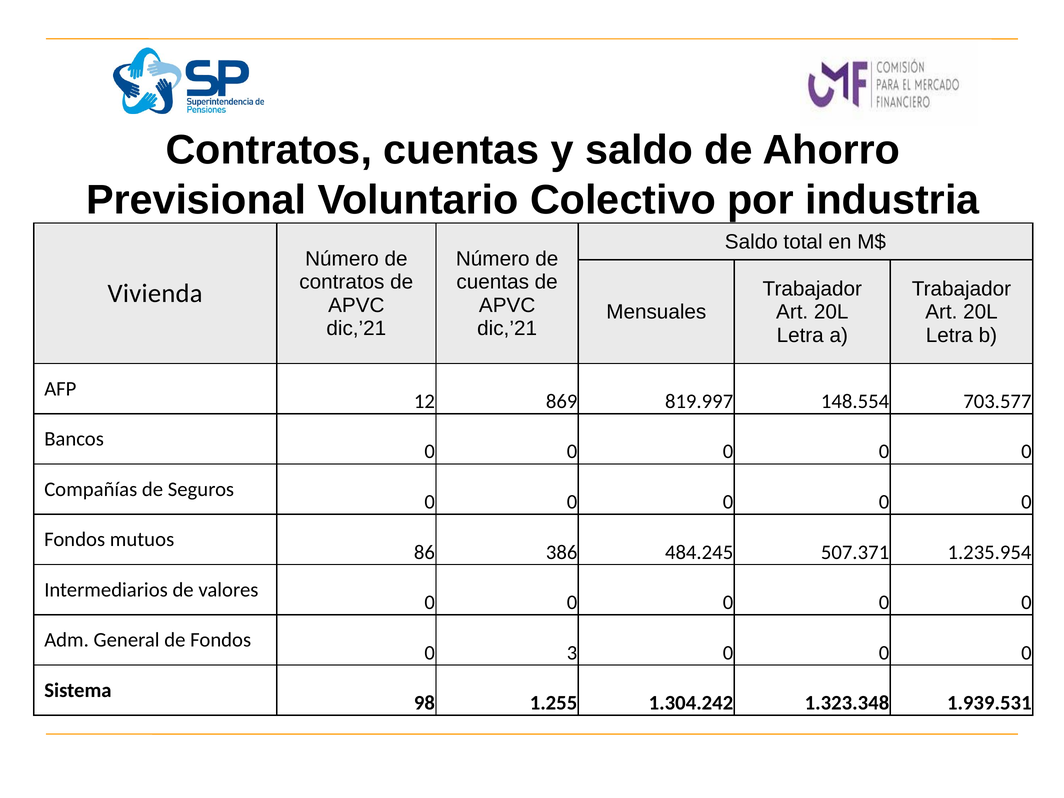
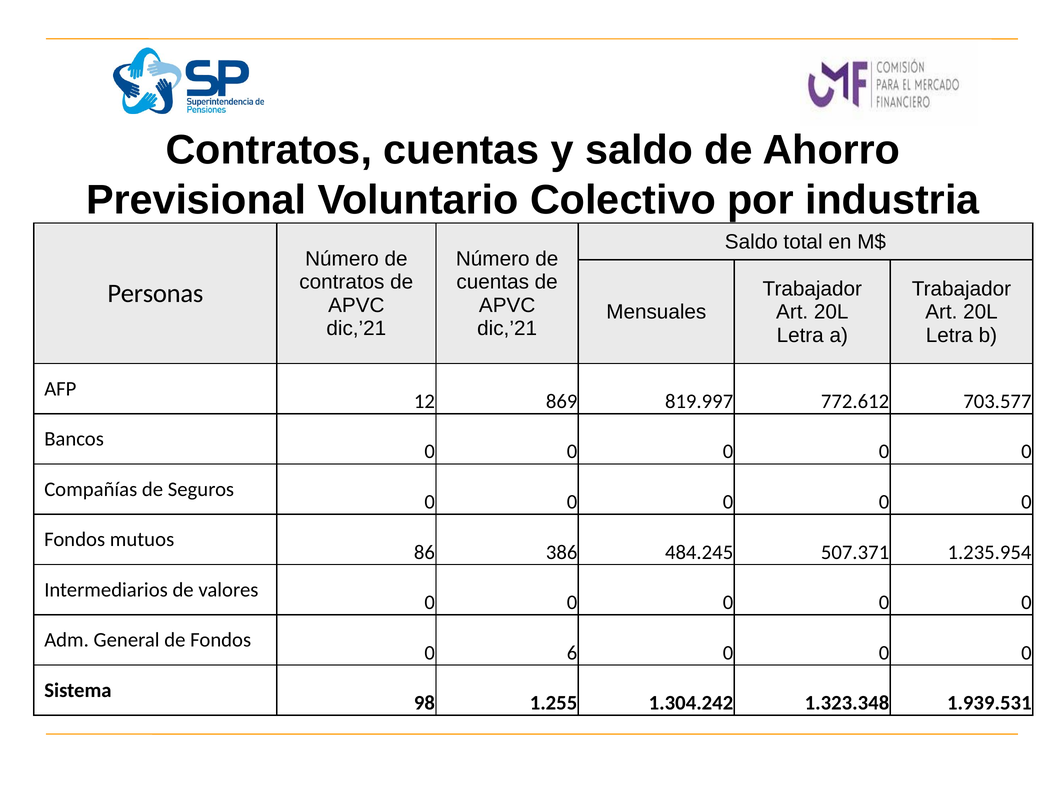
Vivienda: Vivienda -> Personas
148.554: 148.554 -> 772.612
3: 3 -> 6
